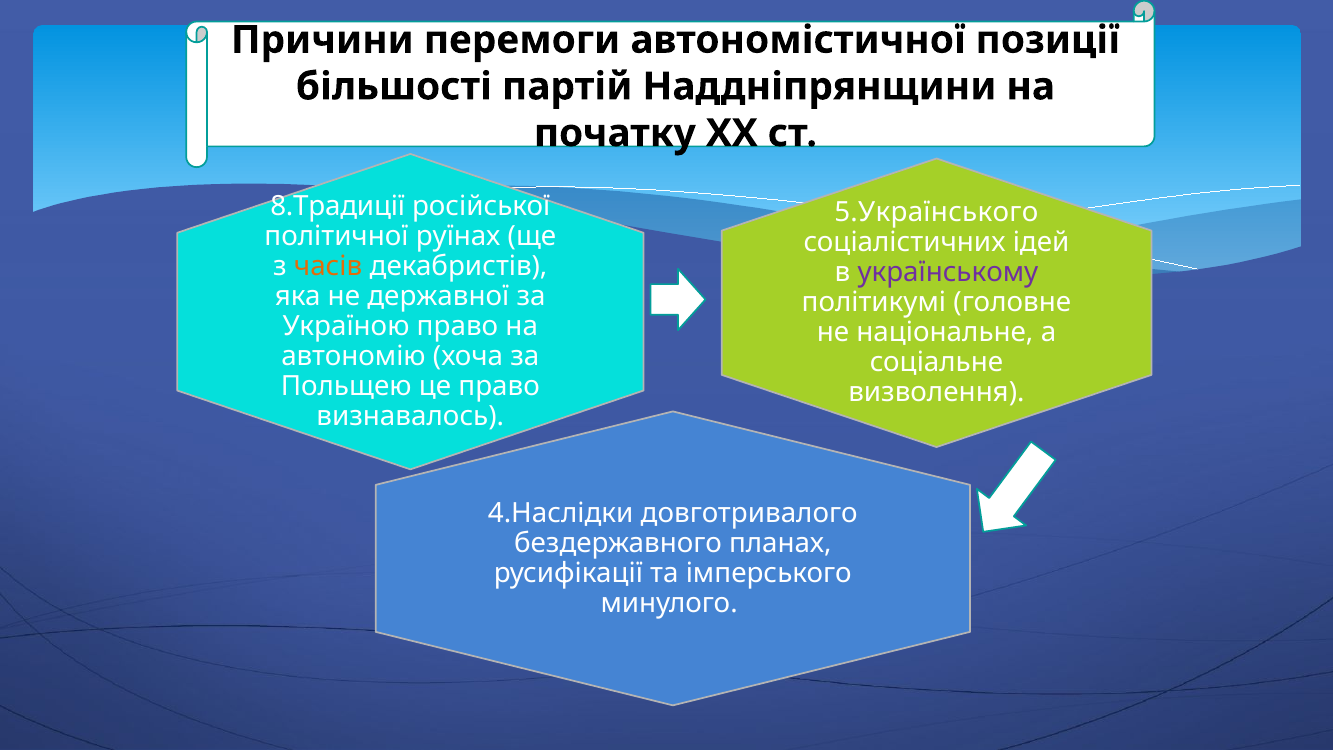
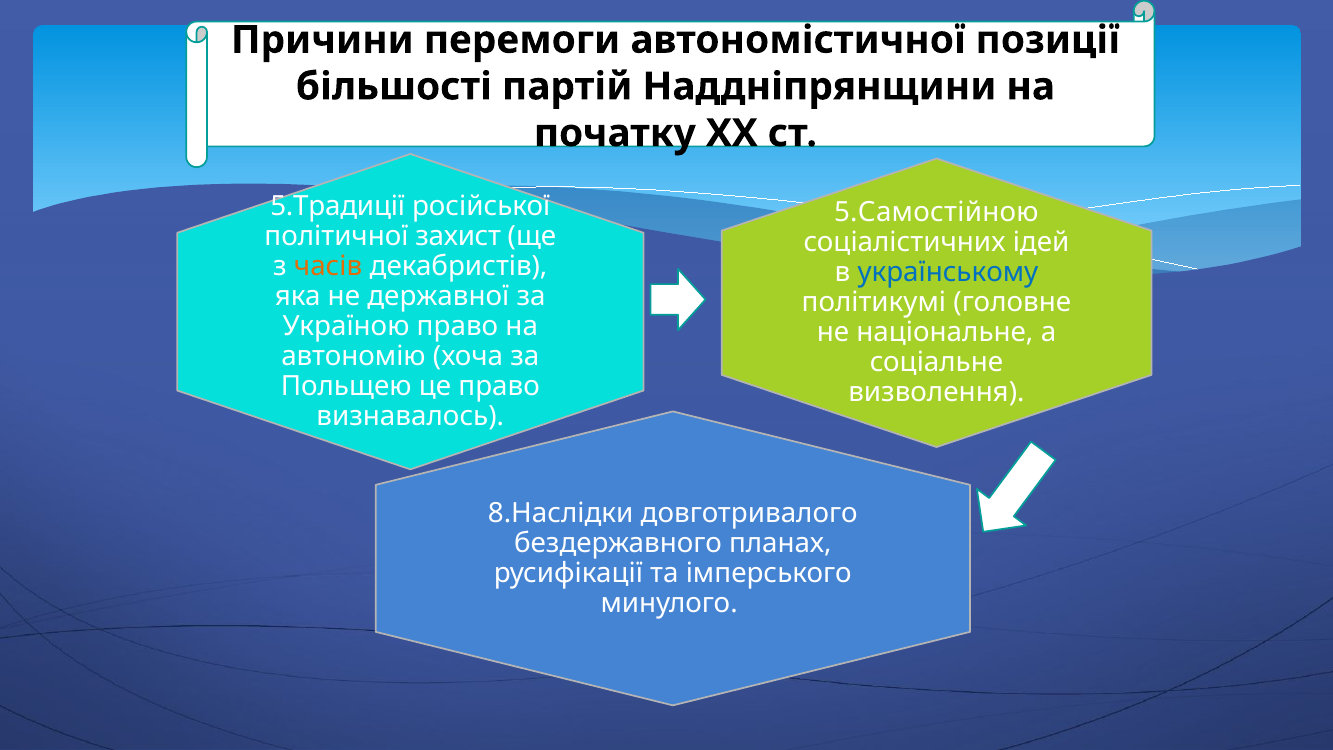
8.Традиції: 8.Традиції -> 5.Традиції
5.Українського: 5.Українського -> 5.Самостійною
руїнах: руїнах -> захист
українському colour: purple -> blue
4.Наслідки: 4.Наслідки -> 8.Наслідки
